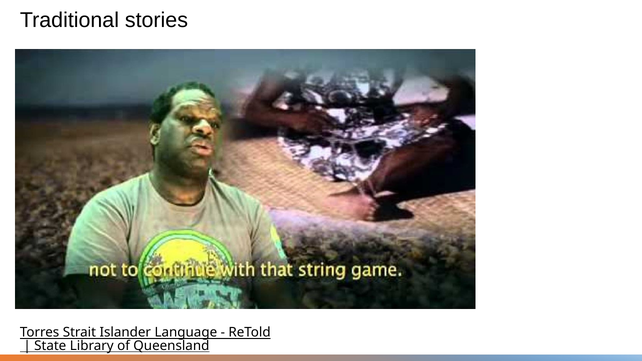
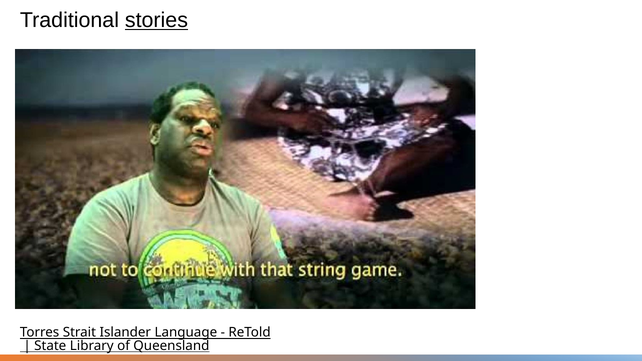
stories underline: none -> present
